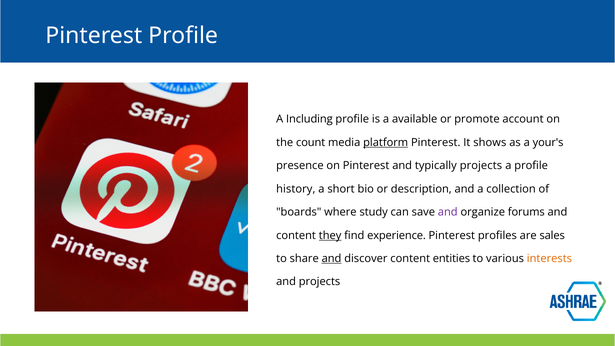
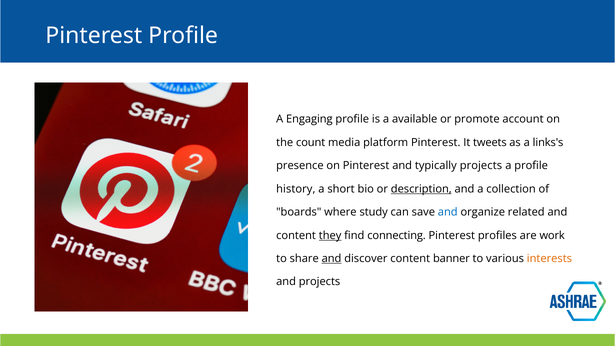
Including: Including -> Engaging
platform underline: present -> none
shows: shows -> tweets
your's: your's -> links's
description underline: none -> present
and at (448, 212) colour: purple -> blue
forums: forums -> related
experience: experience -> connecting
sales: sales -> work
entities: entities -> banner
